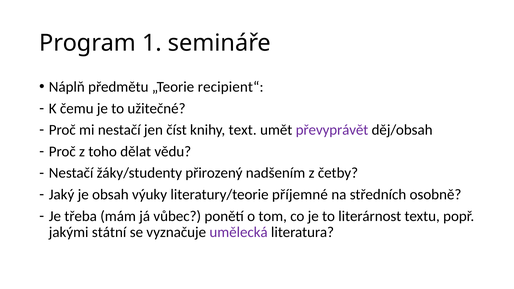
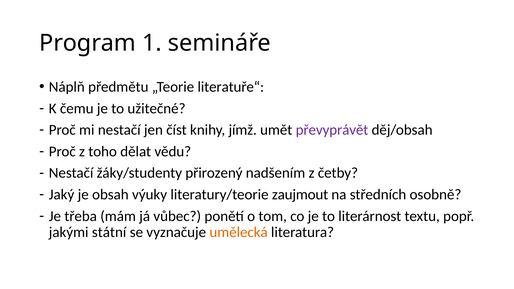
recipient“: recipient“ -> literatuře“
text: text -> jímž
příjemné: příjemné -> zaujmout
umělecká colour: purple -> orange
